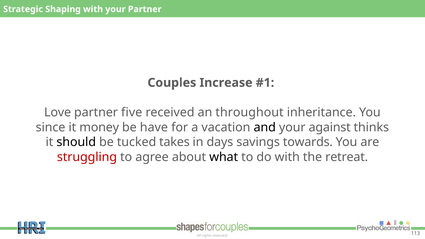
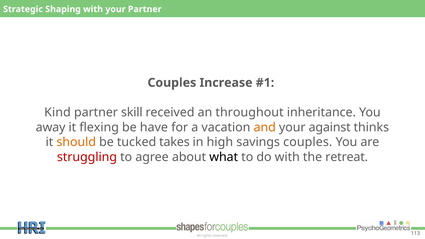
Love: Love -> Kind
five: five -> skill
since: since -> away
money: money -> flexing
and colour: black -> orange
should colour: black -> orange
days: days -> high
savings towards: towards -> couples
